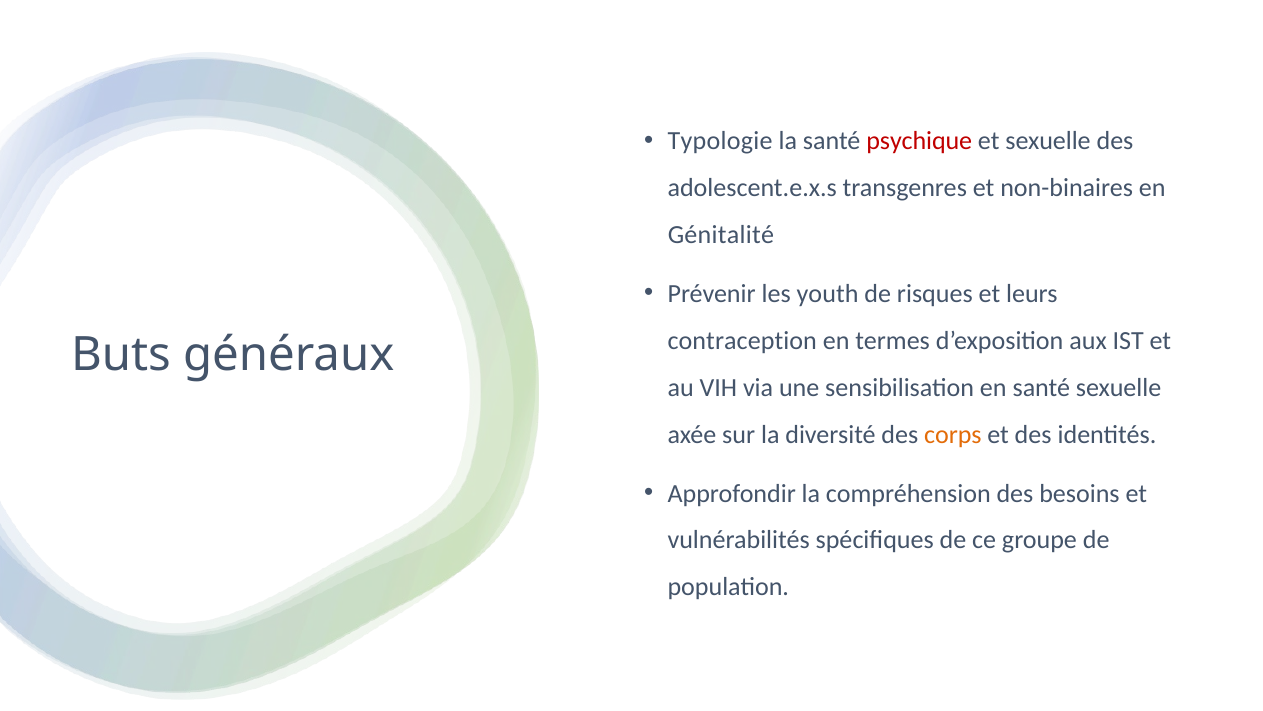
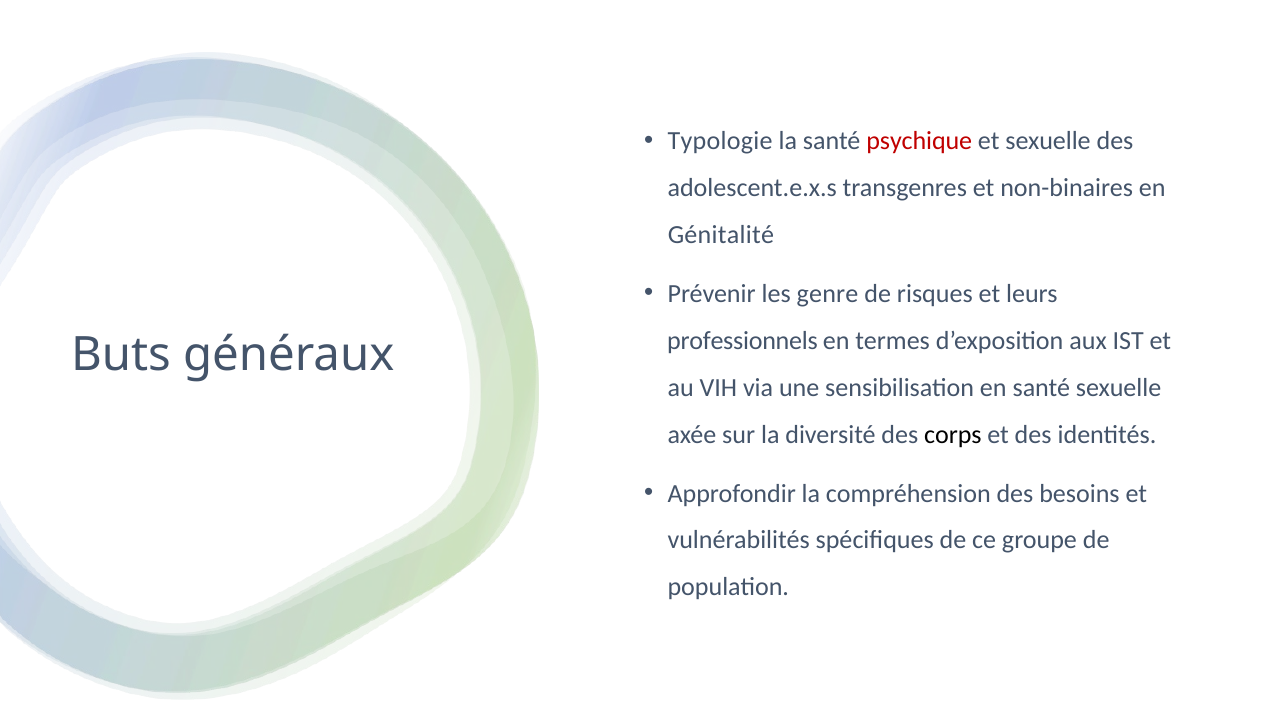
youth: youth -> genre
contraception: contraception -> professionnels
corps colour: orange -> black
